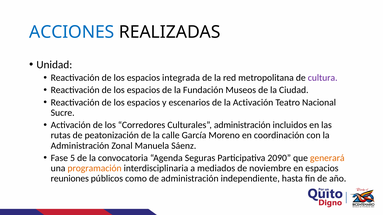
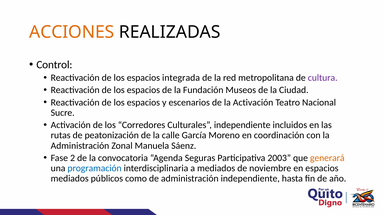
ACCIONES colour: blue -> orange
Unidad: Unidad -> Control
Culturales administración: administración -> independiente
5: 5 -> 2
2090: 2090 -> 2003
programación colour: orange -> blue
reuniones at (70, 179): reuniones -> mediados
